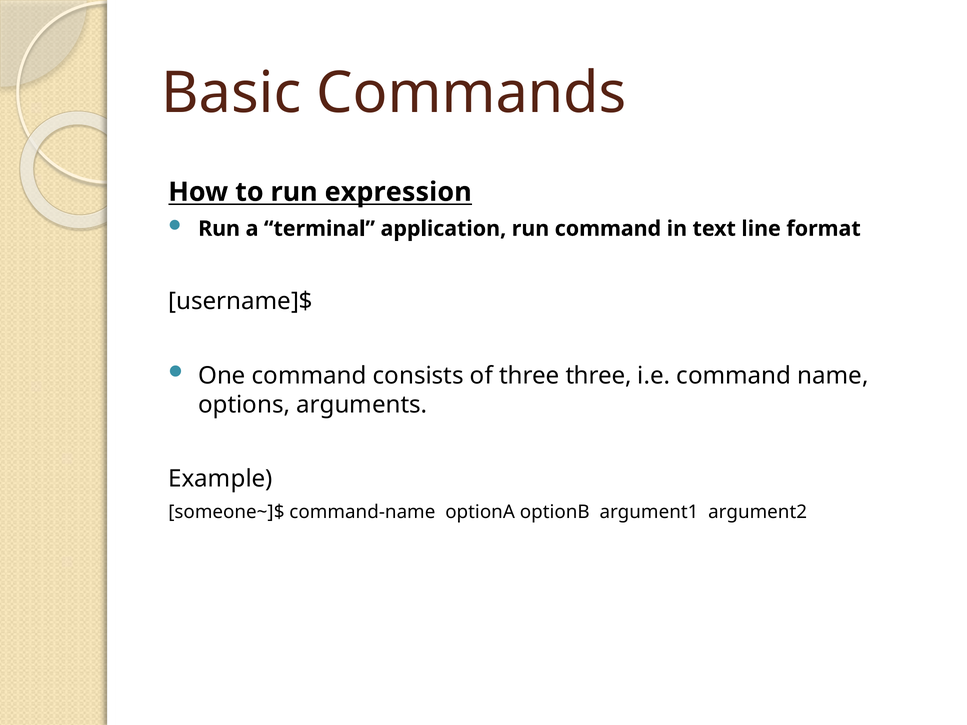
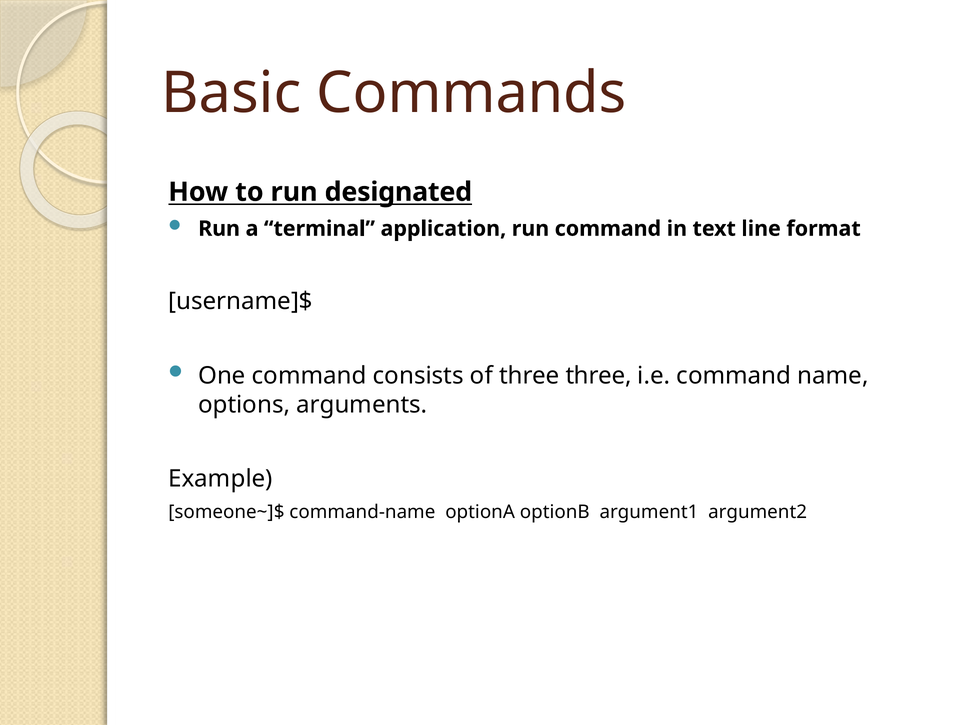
expression: expression -> designated
